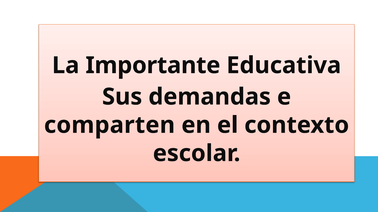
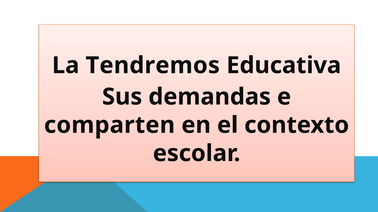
Importante: Importante -> Tendremos
